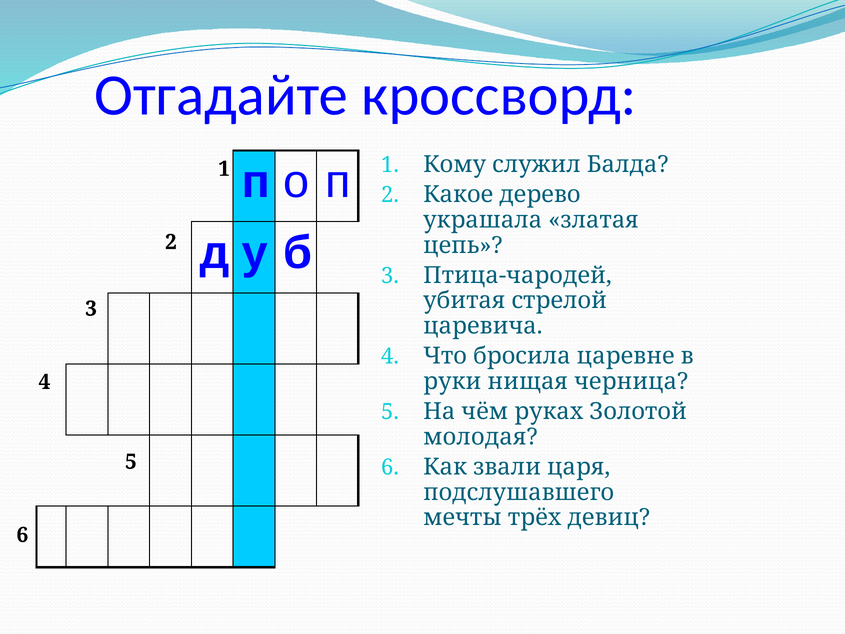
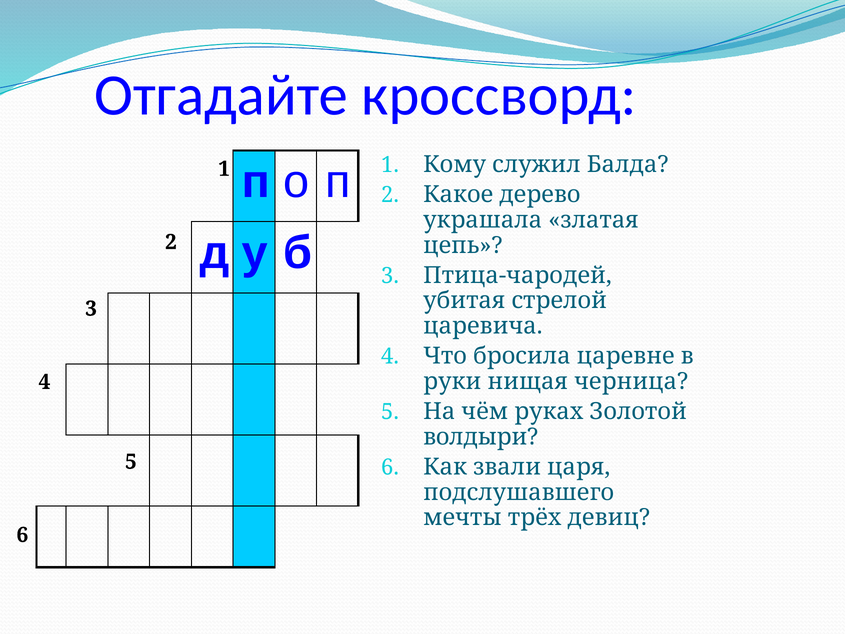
молодая: молодая -> волдыри
